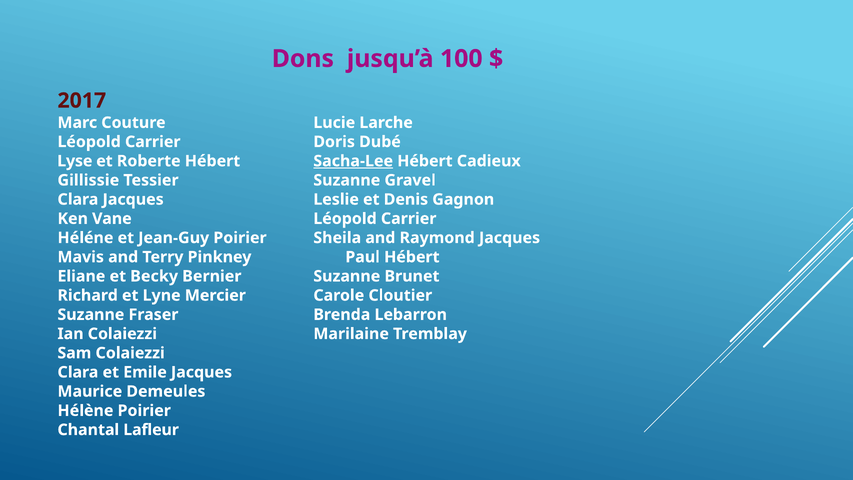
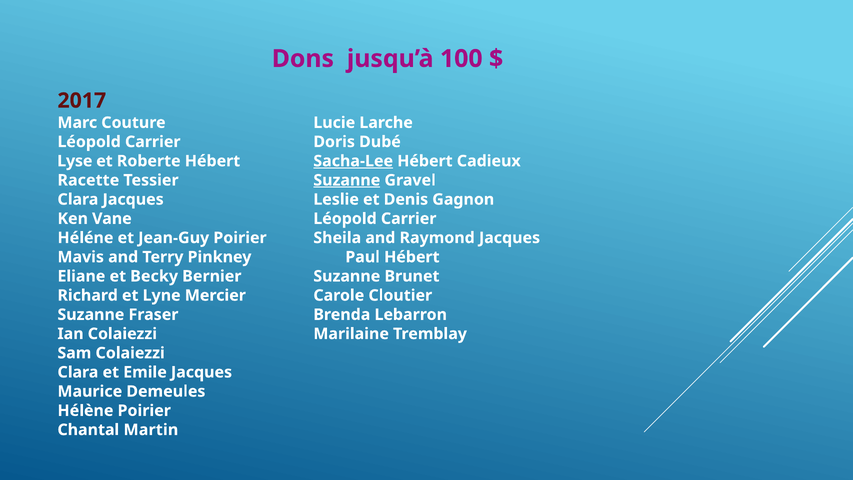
Gillissie: Gillissie -> Racette
Suzanne at (347, 180) underline: none -> present
Lafleur: Lafleur -> Martin
